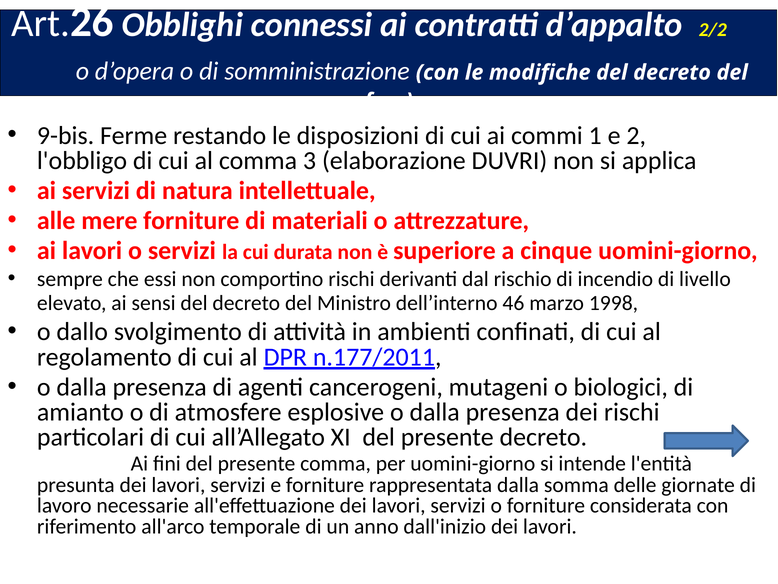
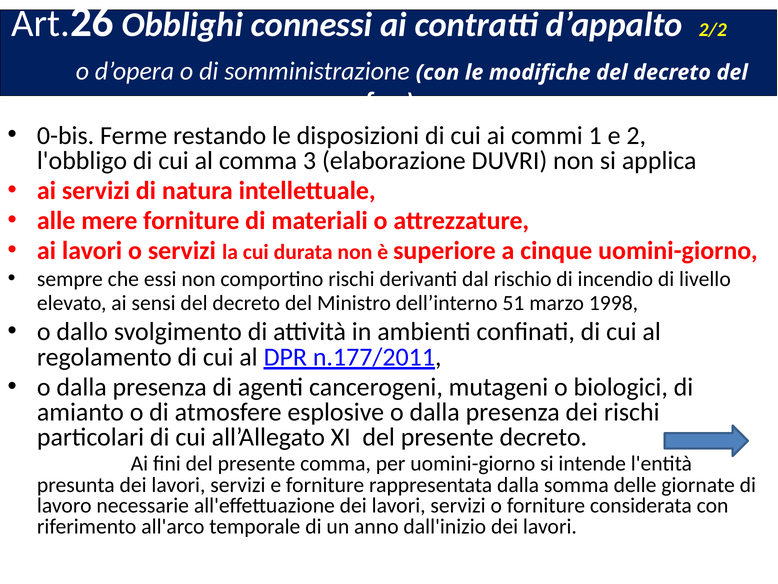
9-bis: 9-bis -> 0-bis
46: 46 -> 51
